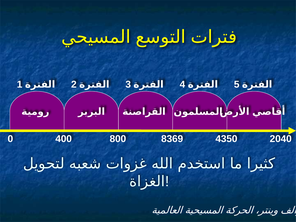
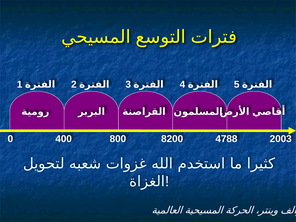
8369: 8369 -> 8200
4350: 4350 -> 4788
2040: 2040 -> 2003
